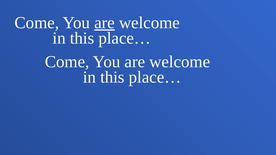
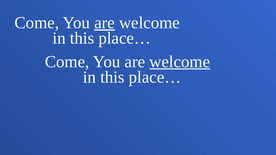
welcome at (180, 62) underline: none -> present
